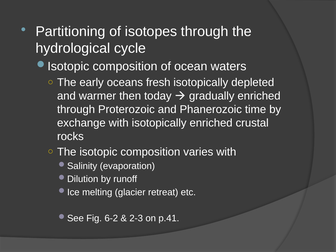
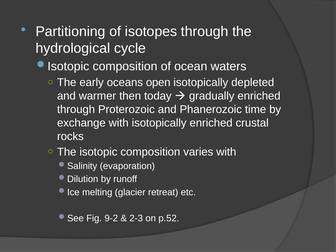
fresh: fresh -> open
6-2: 6-2 -> 9-2
p.41: p.41 -> p.52
